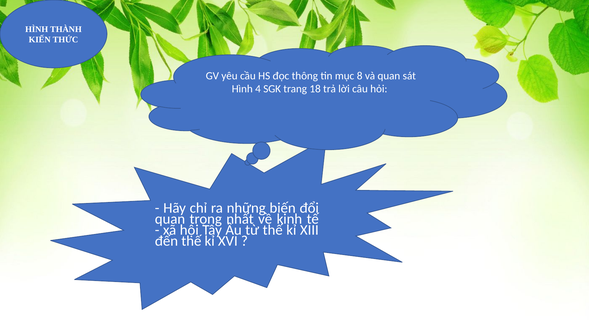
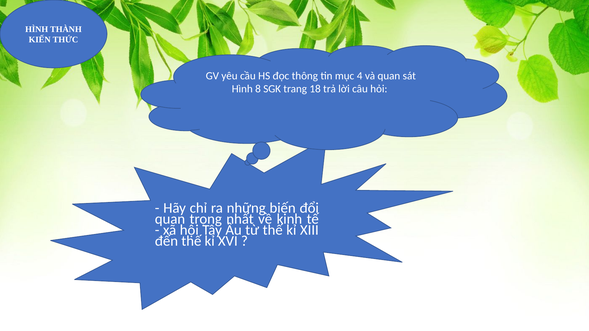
8: 8 -> 4
4: 4 -> 8
